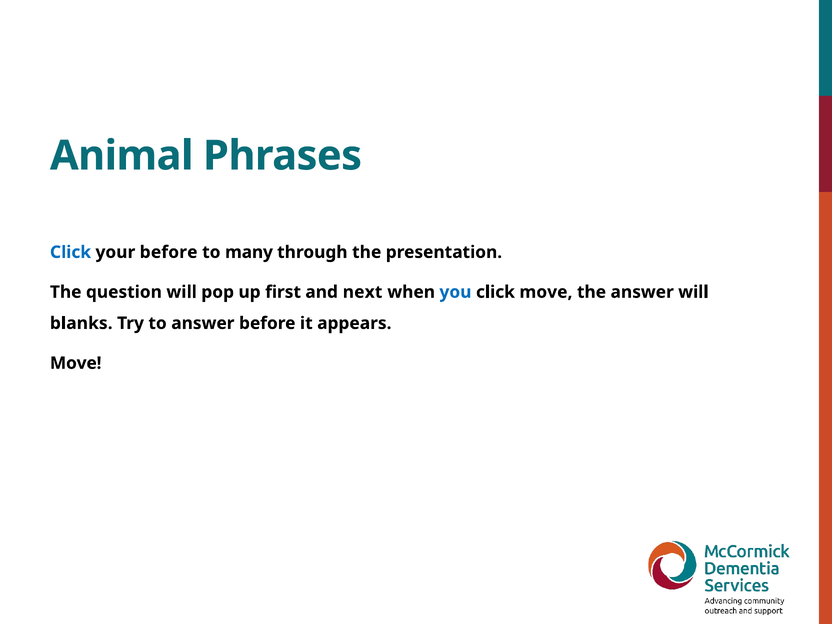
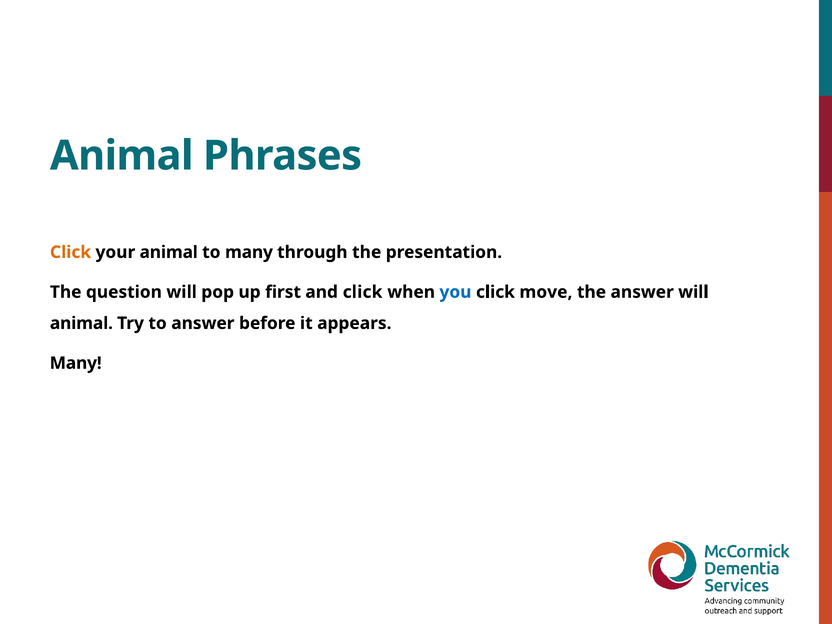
Click at (70, 252) colour: blue -> orange
your before: before -> animal
and next: next -> click
blanks at (81, 323): blanks -> animal
Move at (76, 363): Move -> Many
